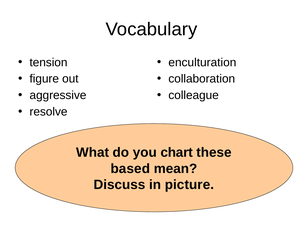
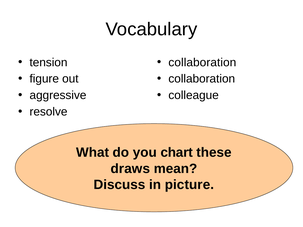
enculturation at (202, 62): enculturation -> collaboration
based: based -> draws
